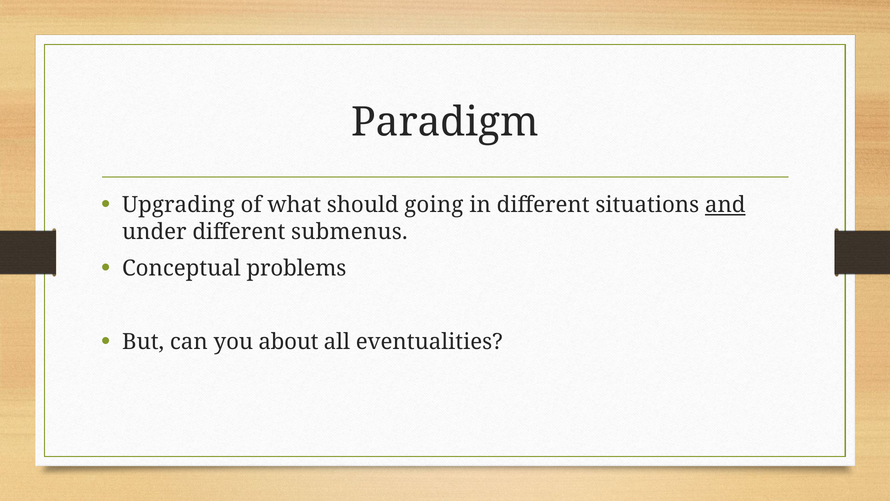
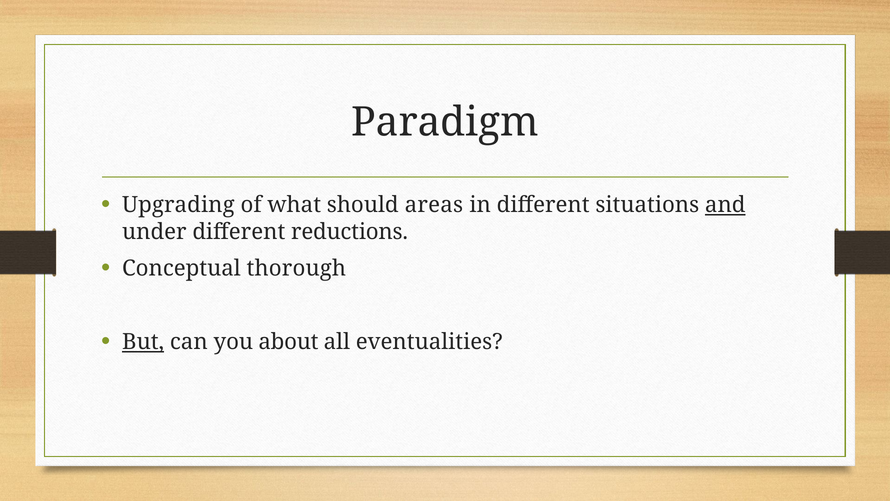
going: going -> areas
submenus: submenus -> reductions
problems: problems -> thorough
But underline: none -> present
